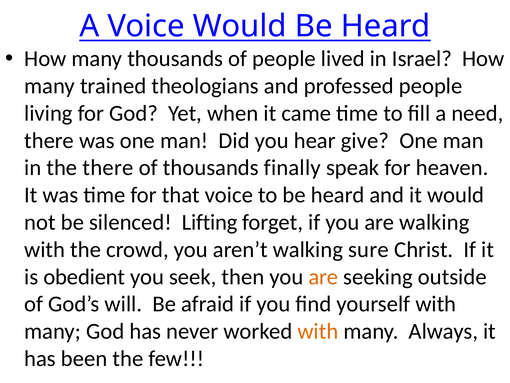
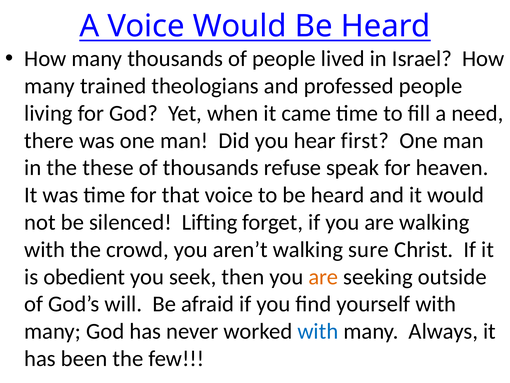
give: give -> first
the there: there -> these
finally: finally -> refuse
with at (318, 331) colour: orange -> blue
